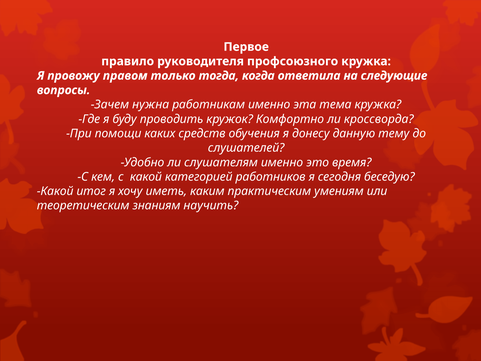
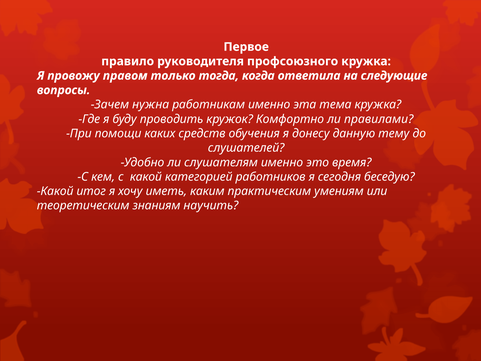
кроссворда: кроссворда -> правилами
